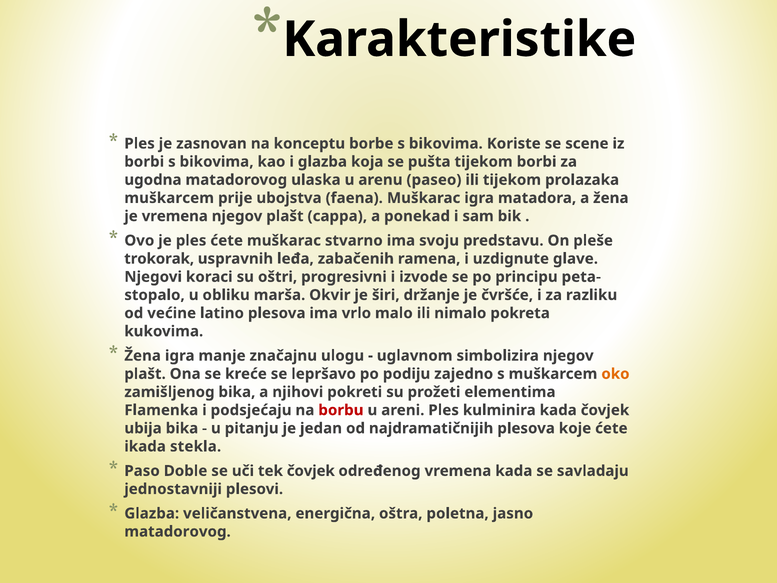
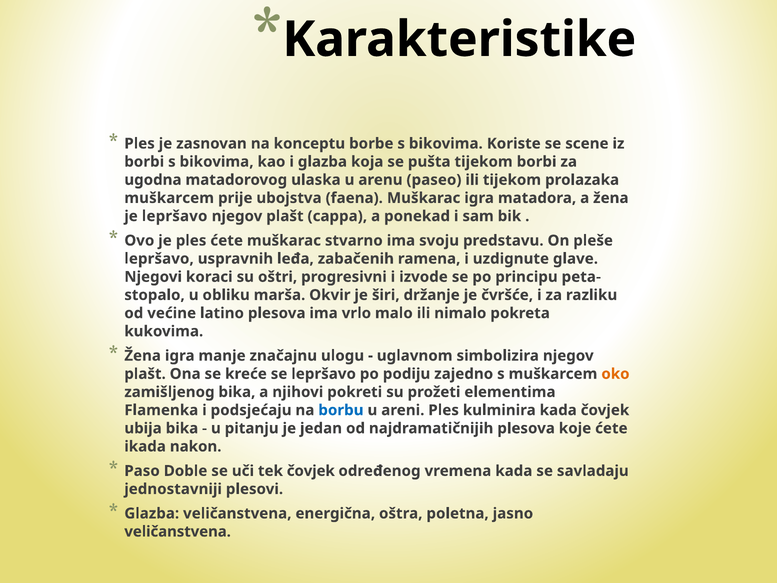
je vremena: vremena -> lepršavo
trokorak at (159, 259): trokorak -> lepršavo
borbu colour: red -> blue
stekla: stekla -> nakon
matadorovog at (178, 531): matadorovog -> veličanstvena
